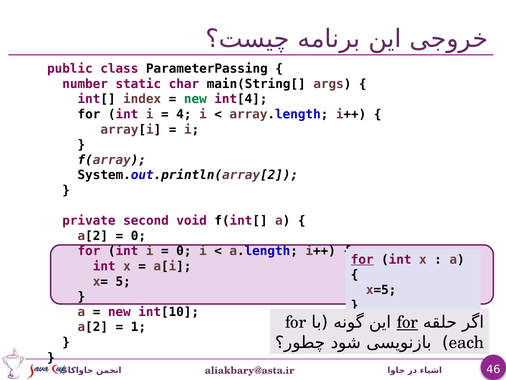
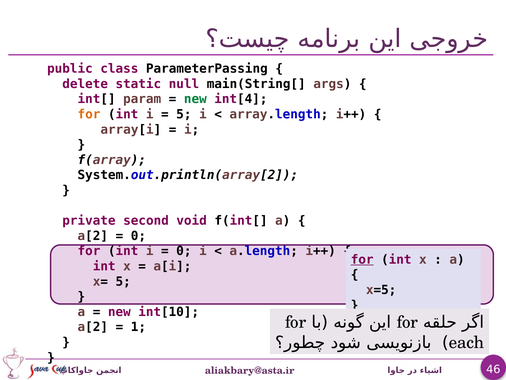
number: number -> delete
char: char -> null
index: index -> param
for at (89, 114) colour: black -> orange
4 at (184, 114): 4 -> 5
for at (407, 322) underline: present -> none
